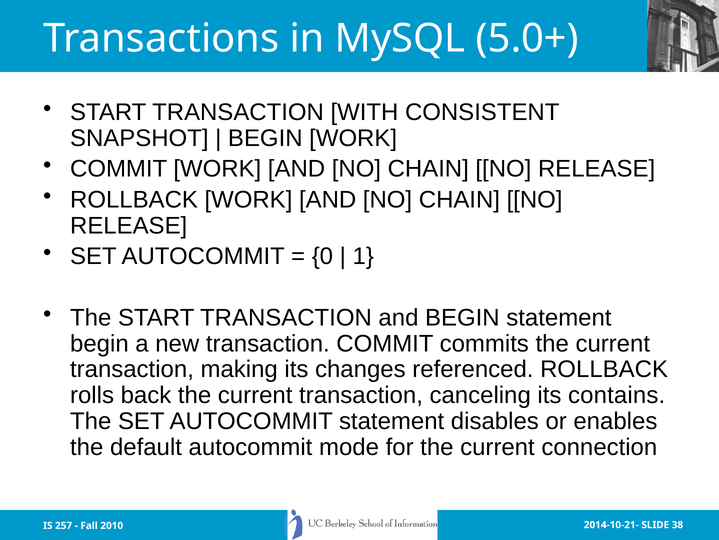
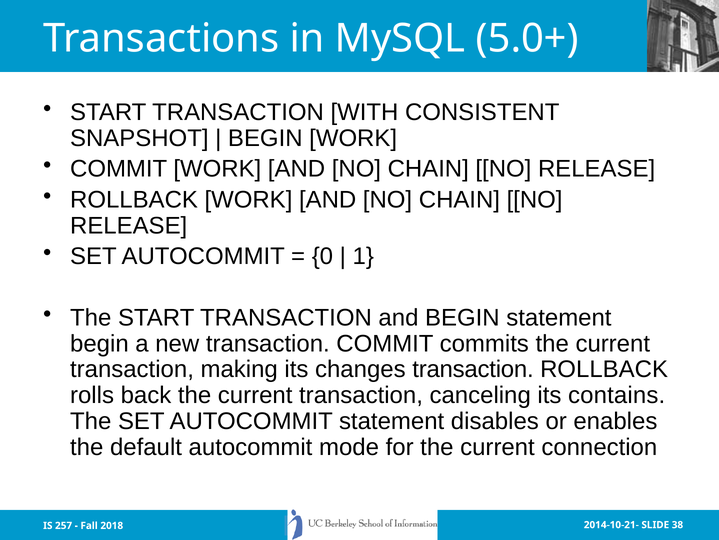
changes referenced: referenced -> transaction
2010: 2010 -> 2018
